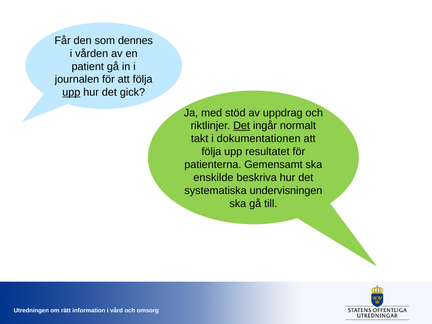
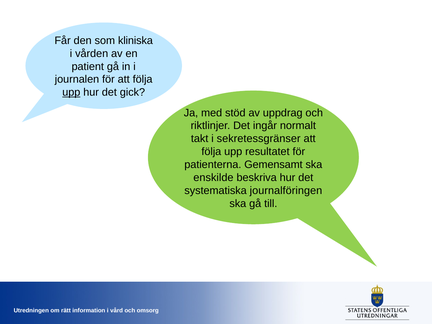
dennes: dennes -> kliniska
Det at (242, 126) underline: present -> none
dokumentationen: dokumentationen -> sekretessgränser
undervisningen: undervisningen -> journalföringen
